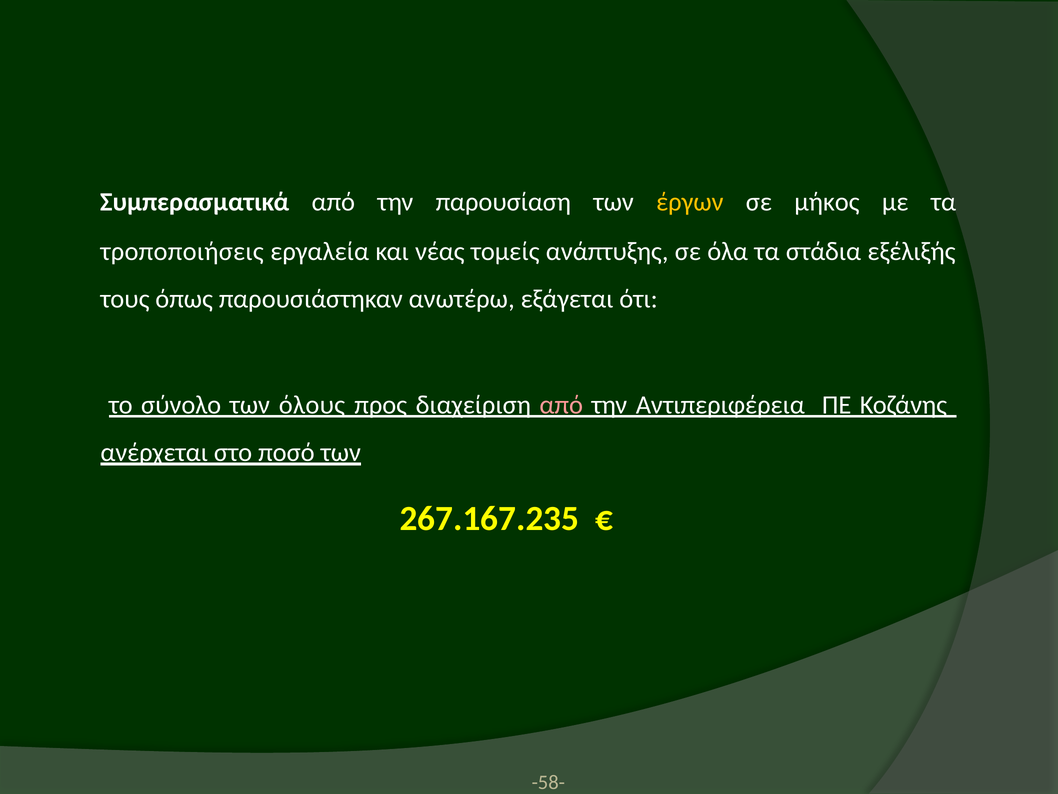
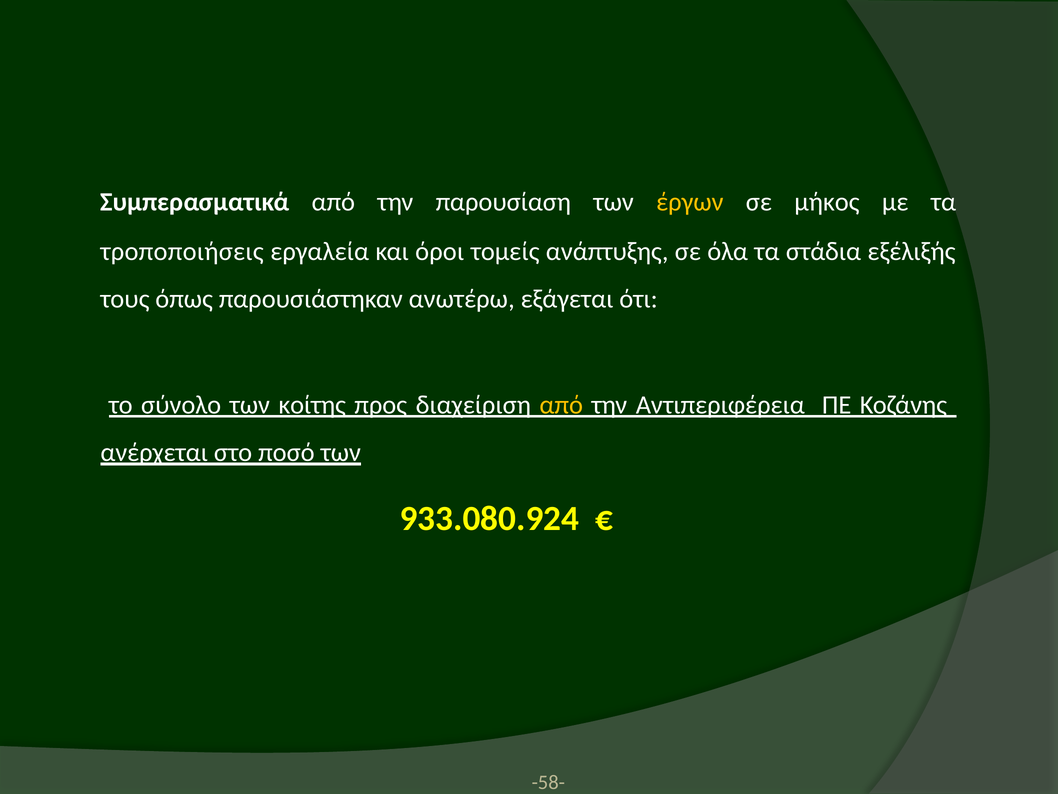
νέας: νέας -> όροι
όλους: όλους -> κοίτης
από at (561, 405) colour: pink -> yellow
267.167.235: 267.167.235 -> 933.080.924
